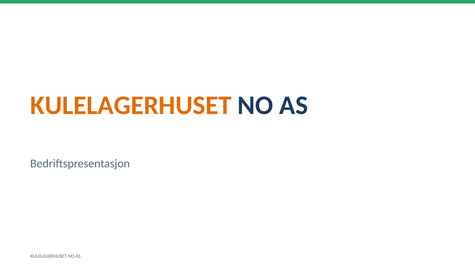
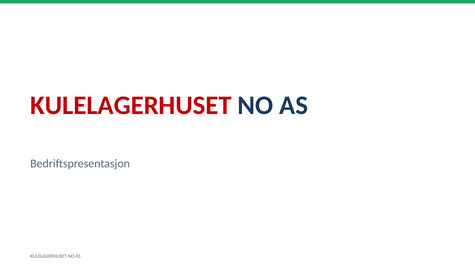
KULELAGERHUSET at (131, 105) colour: orange -> red
